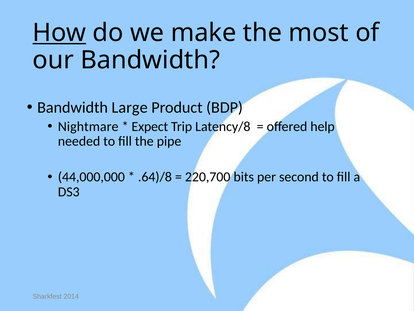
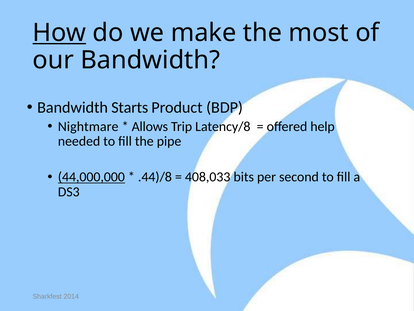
Large: Large -> Starts
Expect: Expect -> Allows
44,000,000 underline: none -> present
.64)/8: .64)/8 -> .44)/8
220,700: 220,700 -> 408,033
